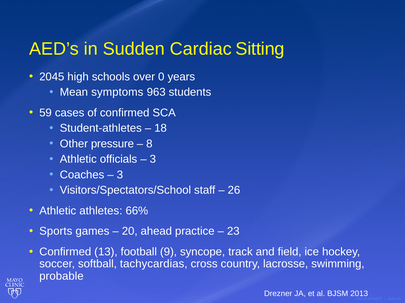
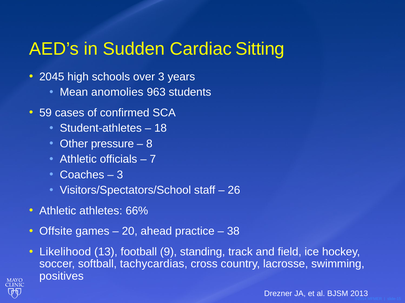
over 0: 0 -> 3
symptoms: symptoms -> anomolies
3 at (153, 160): 3 -> 7
Sports: Sports -> Offsite
23: 23 -> 38
Confirmed at (65, 252): Confirmed -> Likelihood
syncope: syncope -> standing
probable: probable -> positives
